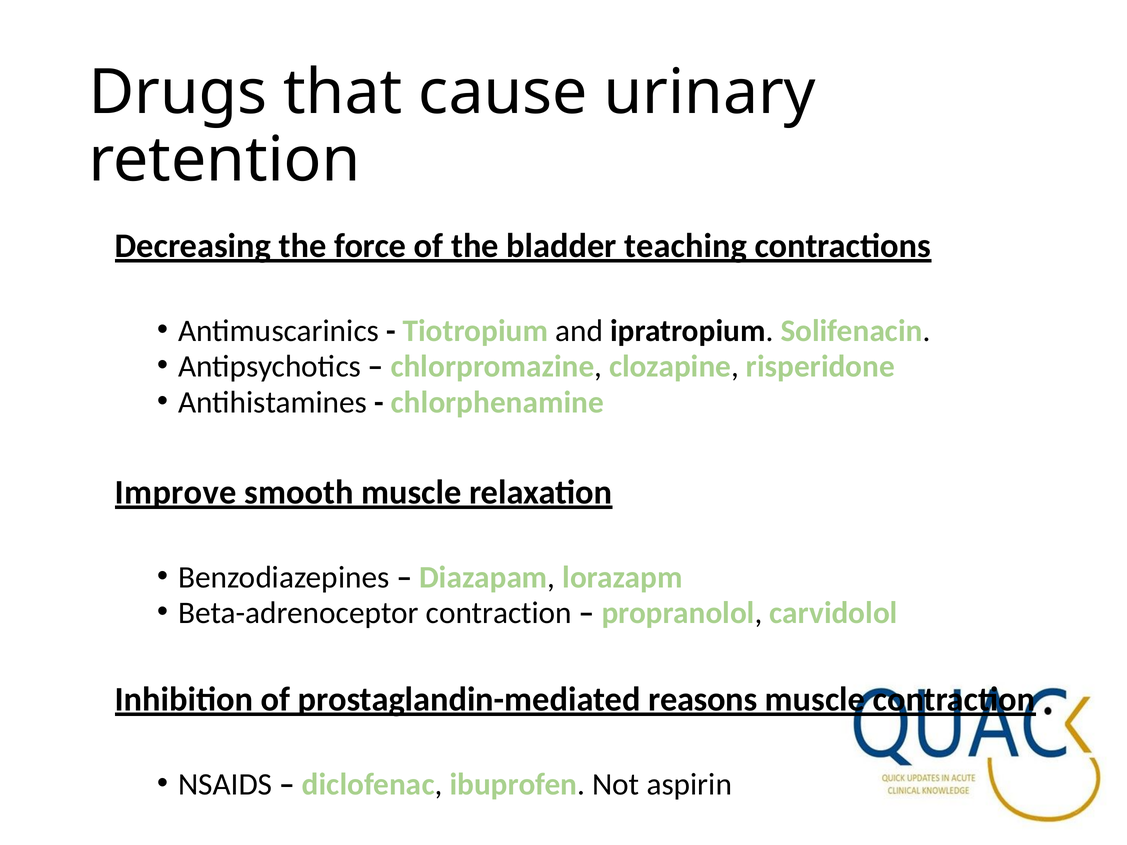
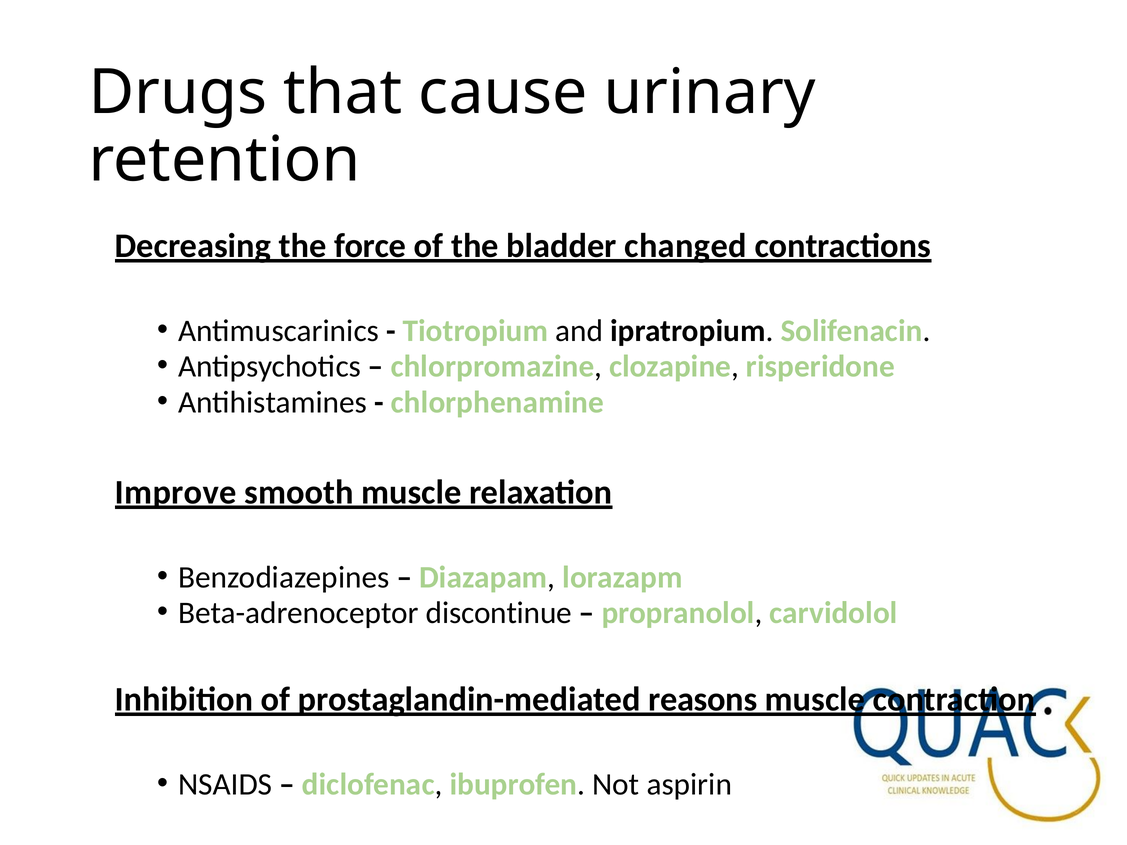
teaching: teaching -> changed
Beta-adrenoceptor contraction: contraction -> discontinue
